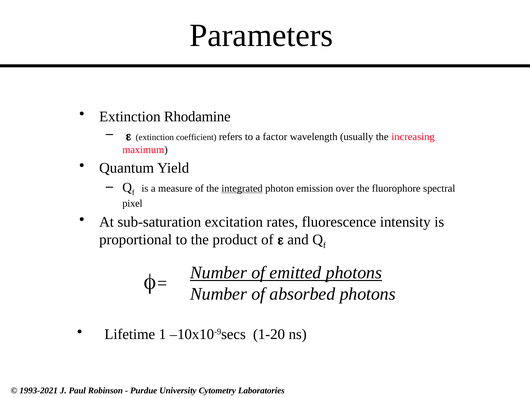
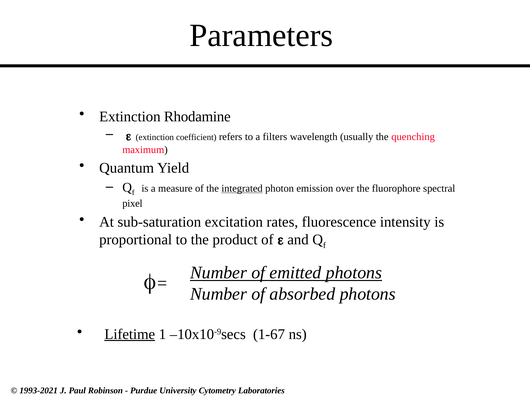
factor: factor -> filters
increasing: increasing -> quenching
Lifetime underline: none -> present
1-20: 1-20 -> 1-67
